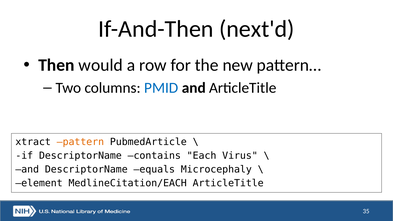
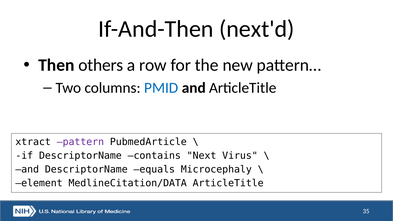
would: would -> others
pattern colour: orange -> purple
Each: Each -> Next
MedlineCitation/EACH: MedlineCitation/EACH -> MedlineCitation/DATA
